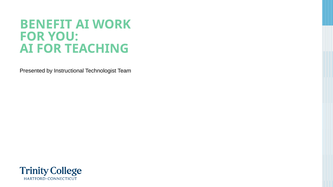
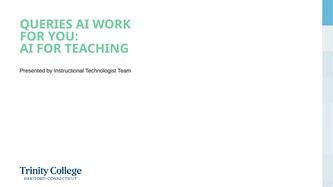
BENEFIT: BENEFIT -> QUERIES
